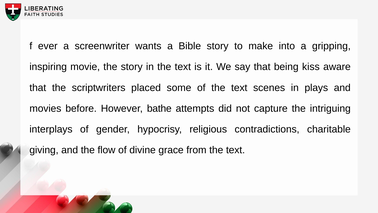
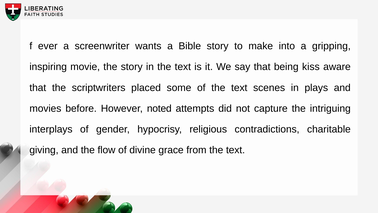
bathe: bathe -> noted
